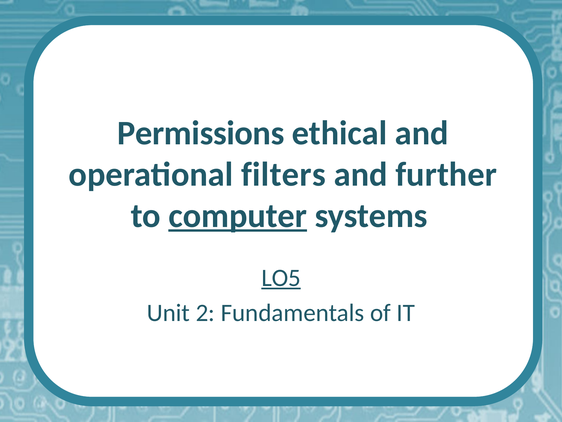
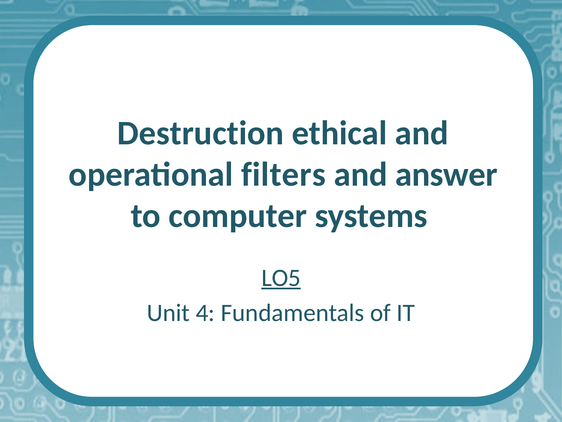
Permissions: Permissions -> Destruction
further: further -> answer
computer underline: present -> none
2: 2 -> 4
